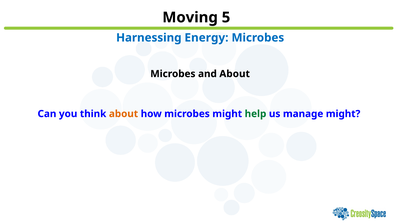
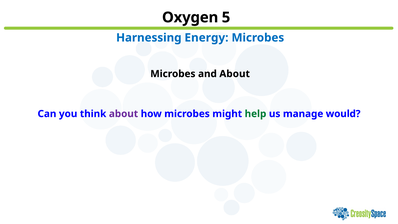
Moving: Moving -> Oxygen
about at (124, 114) colour: orange -> purple
manage might: might -> would
